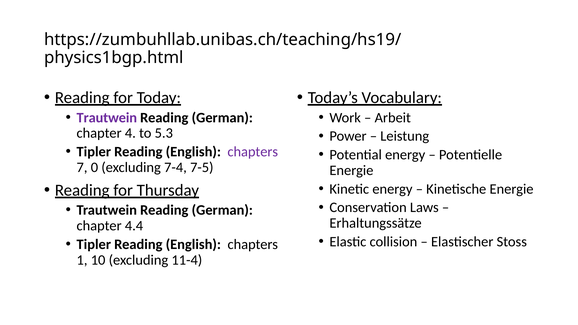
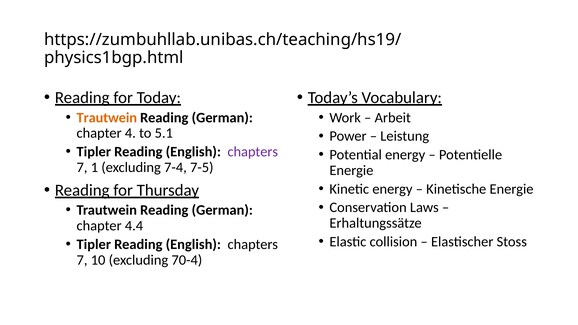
Trautwein at (107, 118) colour: purple -> orange
5.3: 5.3 -> 5.1
0: 0 -> 1
1 at (82, 260): 1 -> 7
11-4: 11-4 -> 70-4
